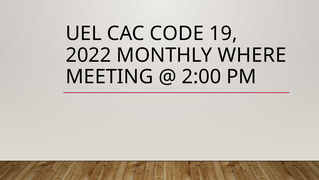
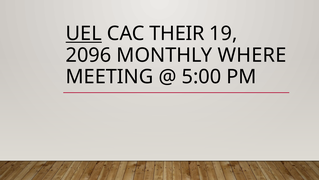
UEL underline: none -> present
CODE: CODE -> THEIR
2022: 2022 -> 2096
2:00: 2:00 -> 5:00
